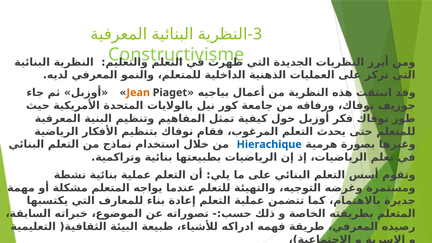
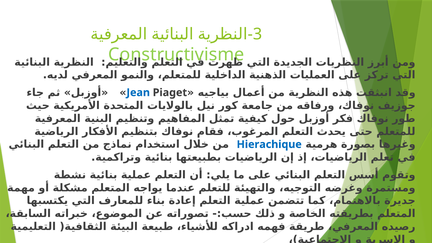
Jean colour: orange -> blue
